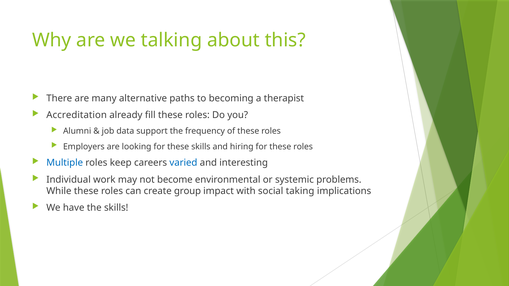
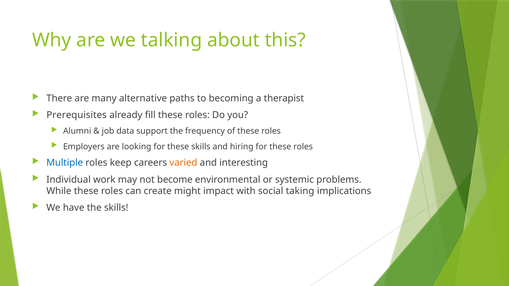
Accreditation: Accreditation -> Prerequisites
varied colour: blue -> orange
group: group -> might
